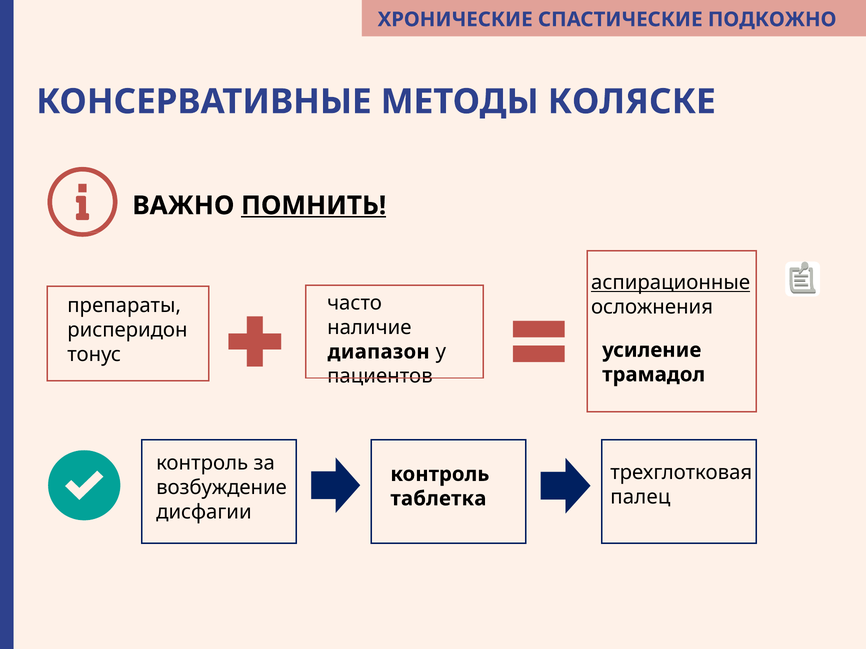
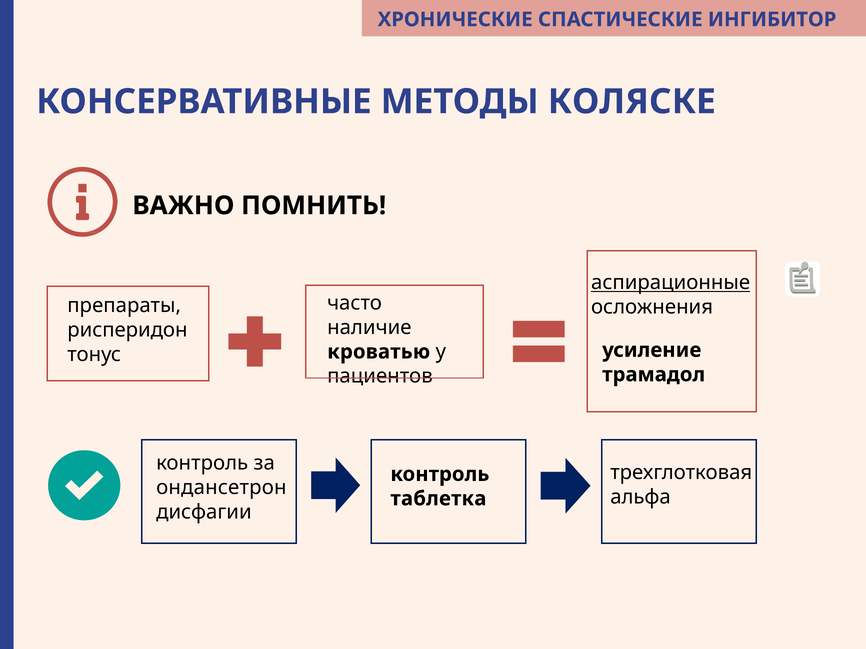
ПОДКОЖНО: ПОДКОЖНО -> ИНГИБИТОР
ПОМНИТЬ underline: present -> none
диапазон: диапазон -> кроватью
возбуждение: возбуждение -> ондансетрон
палец: палец -> альфа
